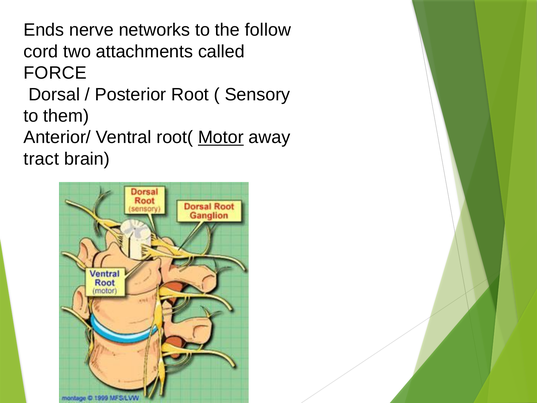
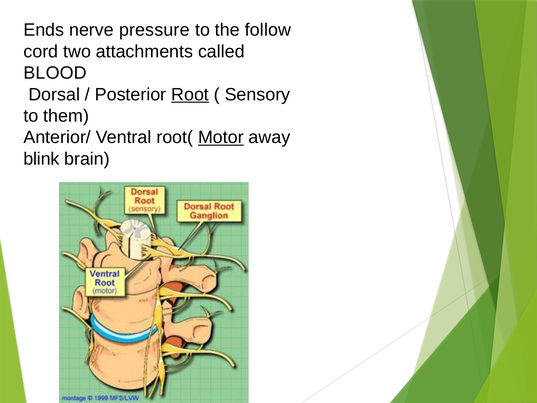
networks: networks -> pressure
FORCE: FORCE -> BLOOD
Root underline: none -> present
tract: tract -> blink
